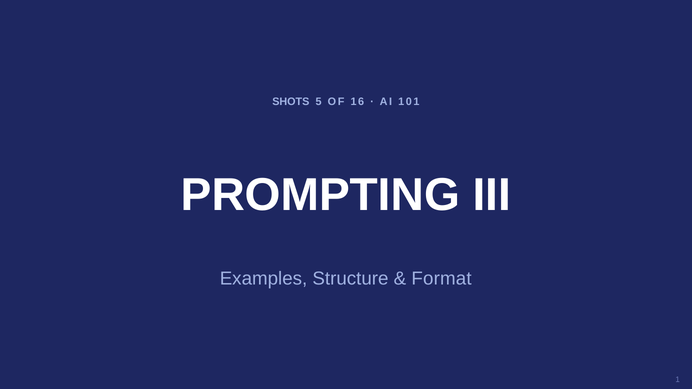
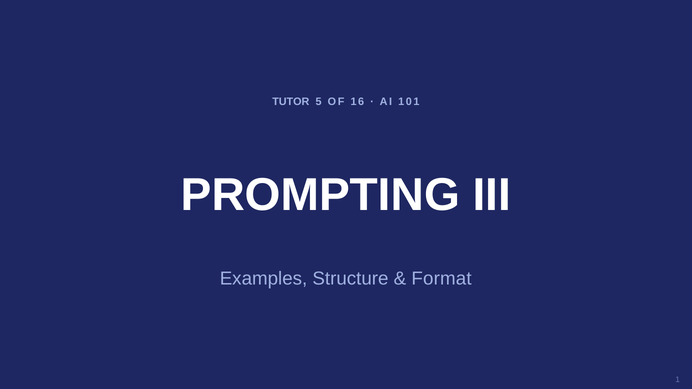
SHOTS: SHOTS -> TUTOR
